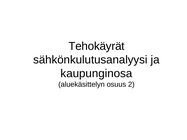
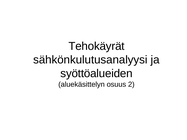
kaupunginosa: kaupunginosa -> syöttöalueiden
